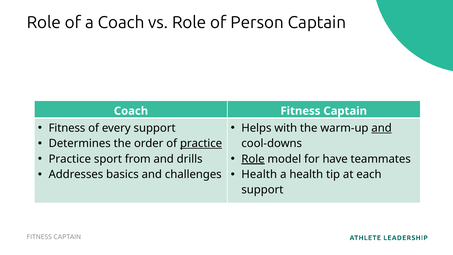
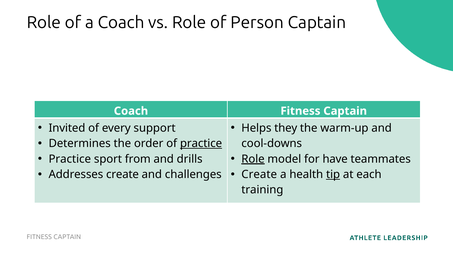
Fitness at (67, 128): Fitness -> Invited
with: with -> they
and at (382, 128) underline: present -> none
Addresses basics: basics -> create
Health at (259, 174): Health -> Create
tip underline: none -> present
support at (262, 190): support -> training
